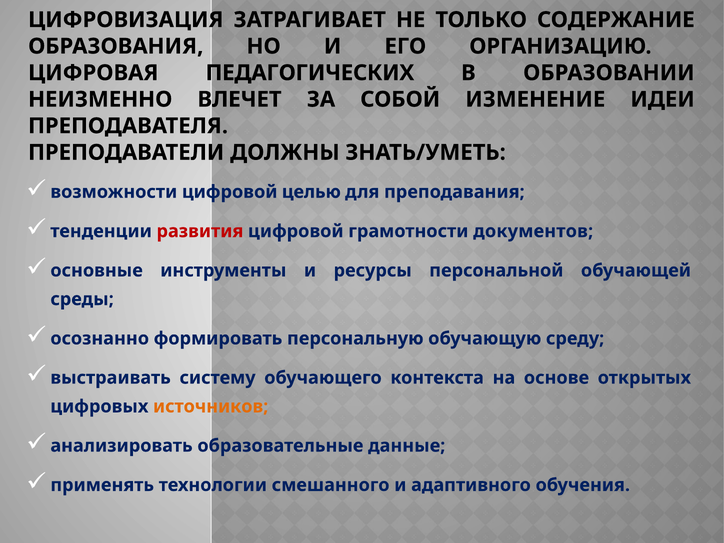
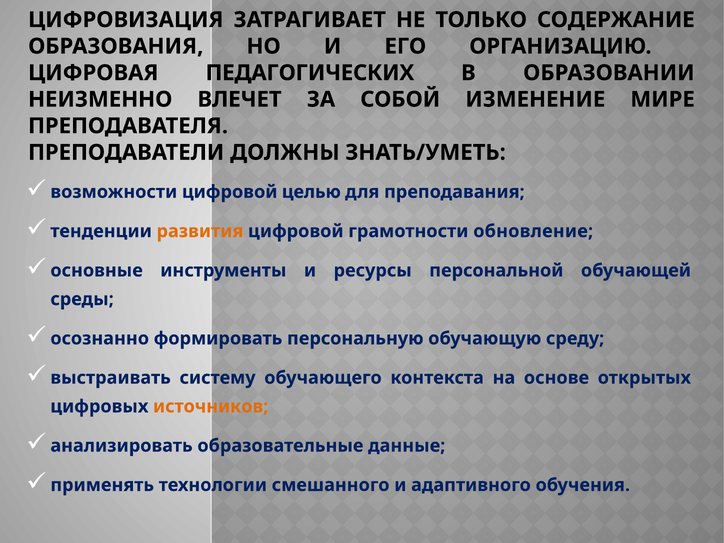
ИДЕИ: ИДЕИ -> МИРЕ
развития colour: red -> orange
документов: документов -> обновление
